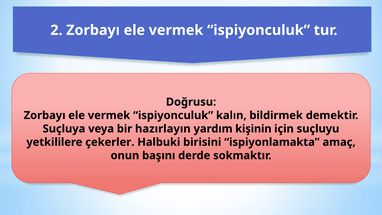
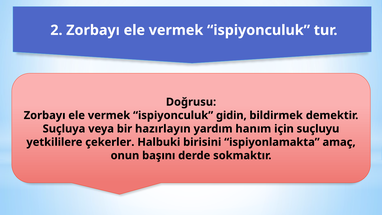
kalın: kalın -> gidin
kişinin: kişinin -> hanım
